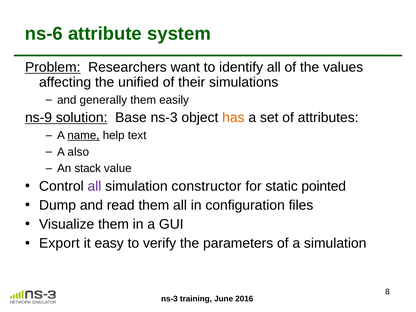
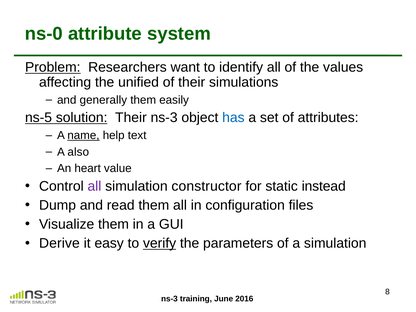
ns-6: ns-6 -> ns-0
ns-9: ns-9 -> ns-5
solution Base: Base -> Their
has colour: orange -> blue
stack: stack -> heart
pointed: pointed -> instead
Export: Export -> Derive
verify underline: none -> present
